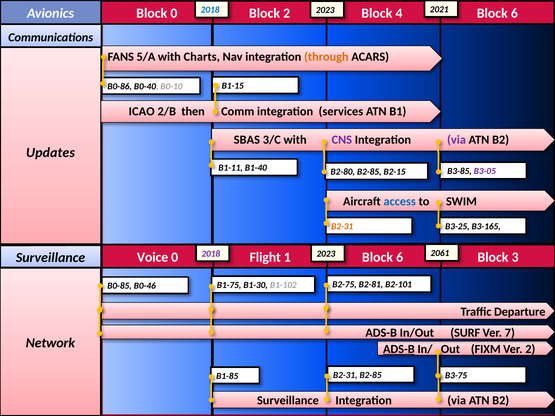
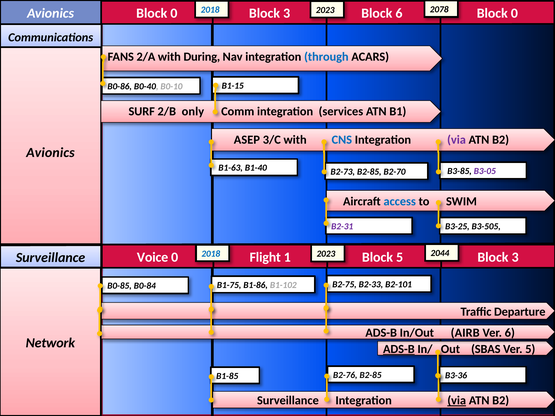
2 at (287, 13): 2 -> 3
Block 4: 4 -> 6
2021: 2021 -> 2078
6 at (514, 13): 6 -> 0
5/A: 5/A -> 2/A
Charts: Charts -> During
through colour: orange -> blue
ICAO: ICAO -> SURF
then: then -> only
SBAS: SBAS -> ASEP
CNS colour: purple -> blue
Updates at (50, 153): Updates -> Avionics
B1-11: B1-11 -> B1-63
B2-80: B2-80 -> B2-73
B2-15: B2-15 -> B2-70
B2-31 at (342, 226) colour: orange -> purple
B3-165: B3-165 -> B3-505
2018 at (211, 254) colour: purple -> blue
1 Block 6: 6 -> 5
2061: 2061 -> 2044
B2-81: B2-81 -> B2-33
B0-46: B0-46 -> B0-84
B1-30: B1-30 -> B1-86
SURF: SURF -> AIRB
Ver 7: 7 -> 6
FIXM: FIXM -> SBAS
Ver 2: 2 -> 5
B2-31 at (345, 375): B2-31 -> B2-76
B3-75: B3-75 -> B3-36
via at (457, 401) underline: none -> present
